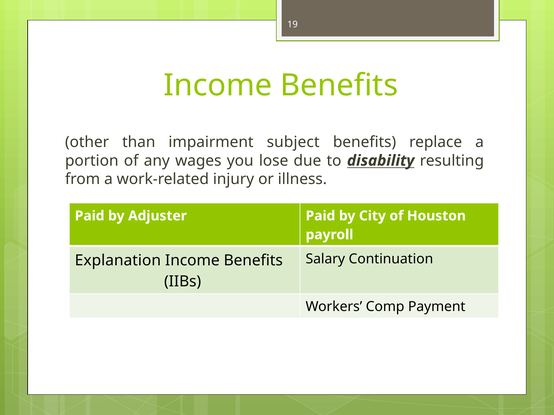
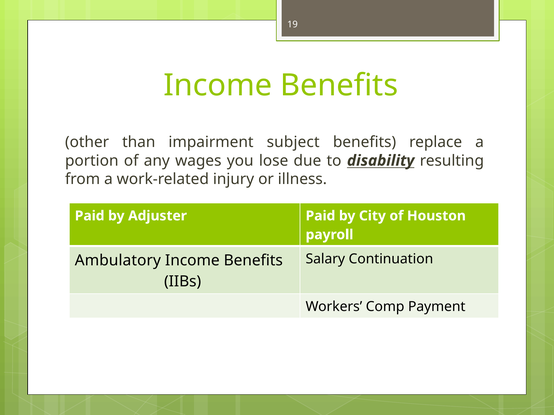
Explanation: Explanation -> Ambulatory
